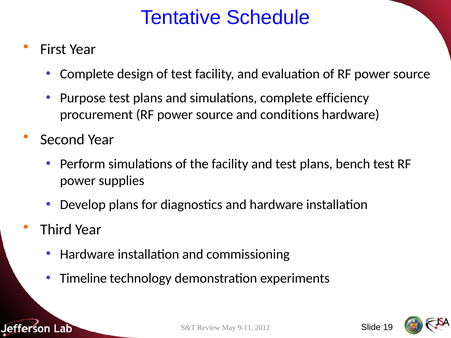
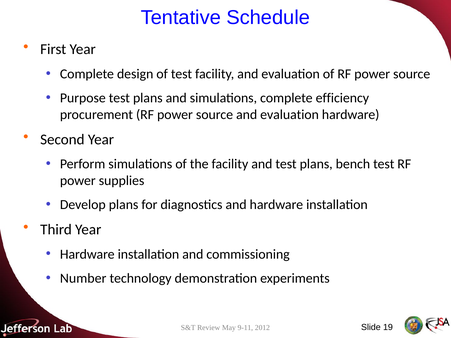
source and conditions: conditions -> evaluation
Timeline: Timeline -> Number
